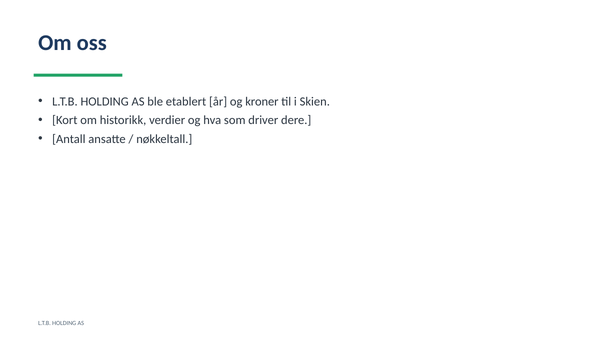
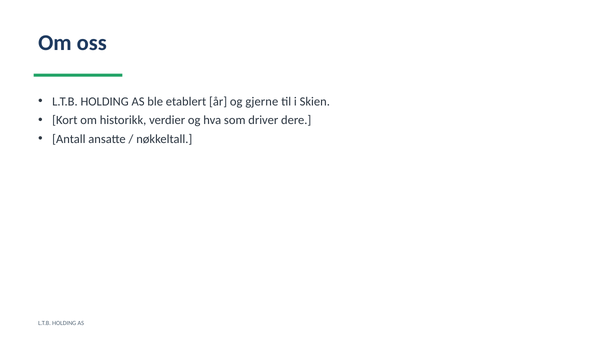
kroner: kroner -> gjerne
